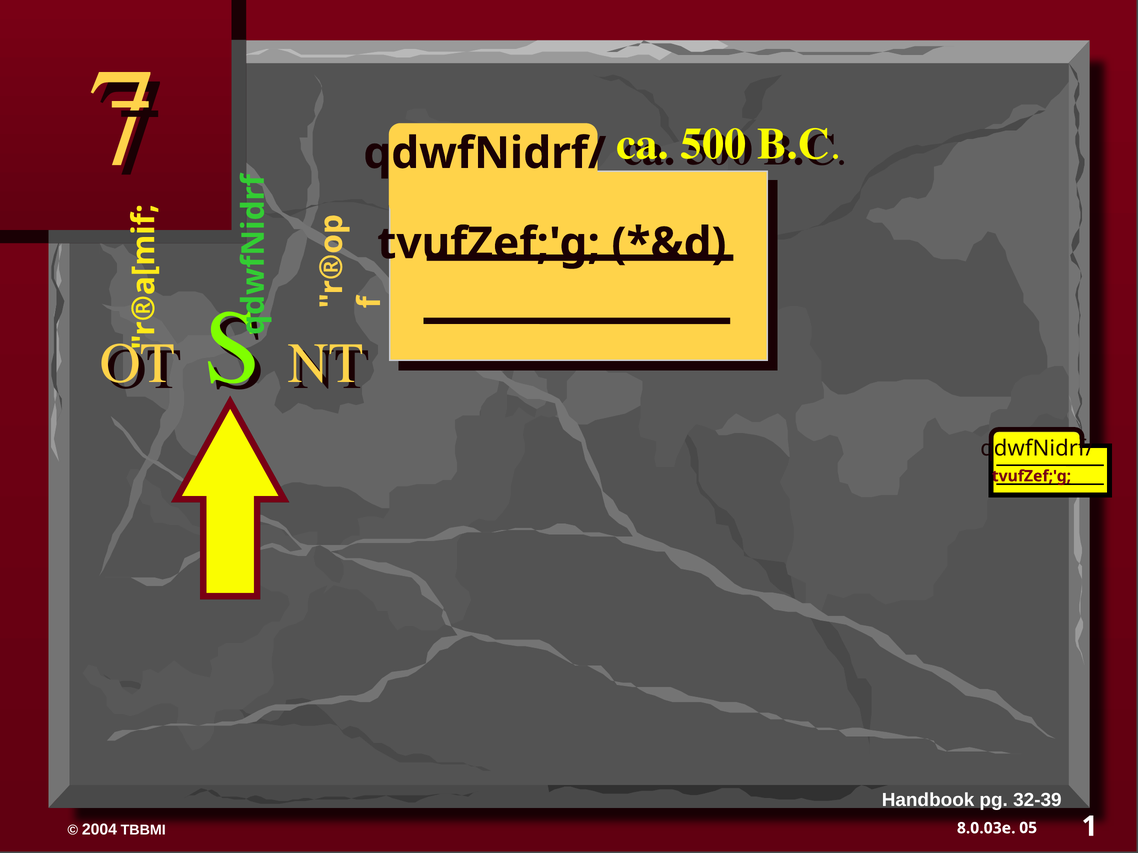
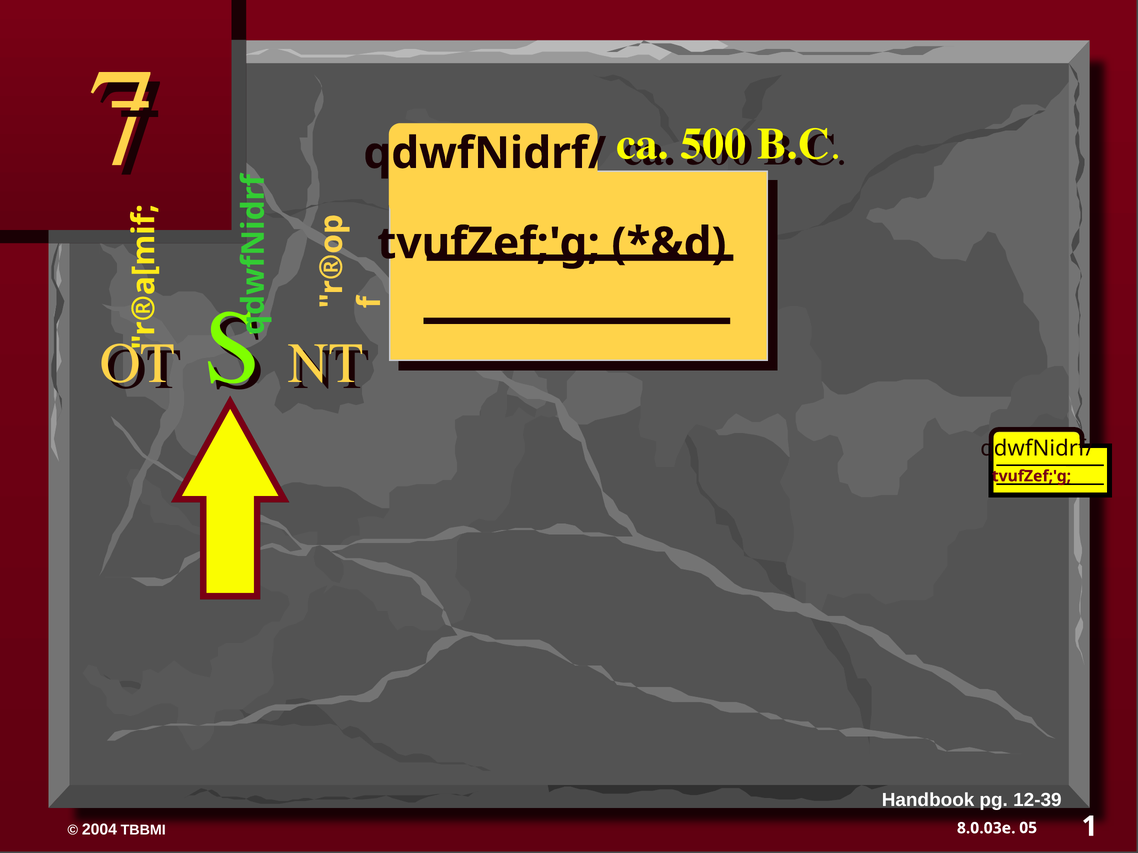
32-39: 32-39 -> 12-39
